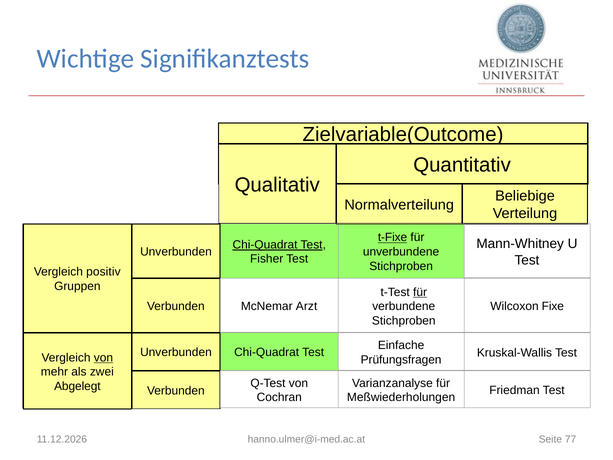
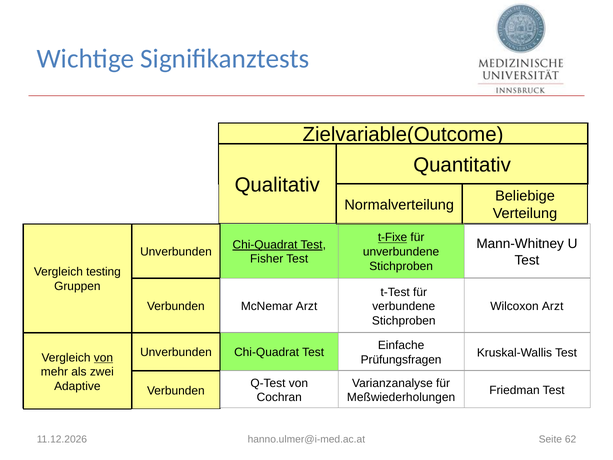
positiv: positiv -> testing
für at (420, 292) underline: present -> none
Wilcoxon Fixe: Fixe -> Arzt
Abgelegt: Abgelegt -> Adaptive
77: 77 -> 62
